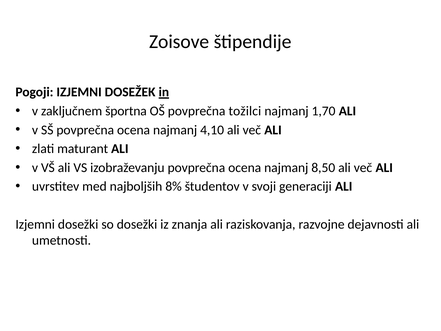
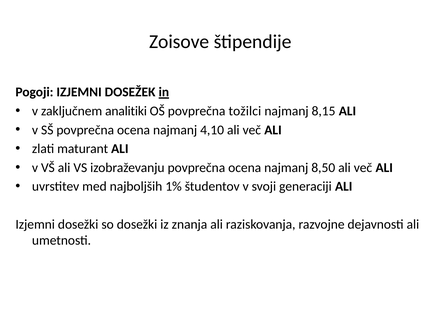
športna: športna -> analitiki
1,70: 1,70 -> 8,15
8%: 8% -> 1%
